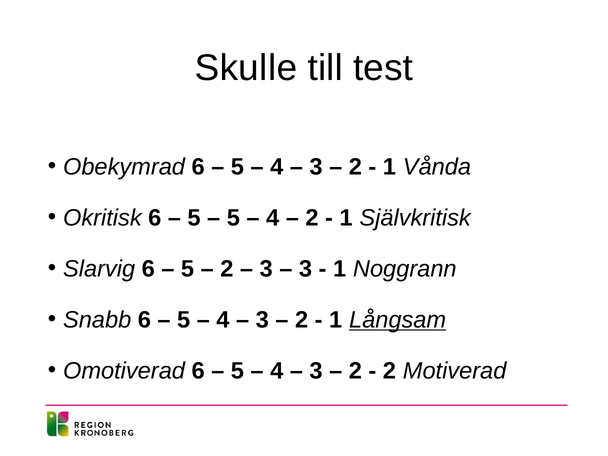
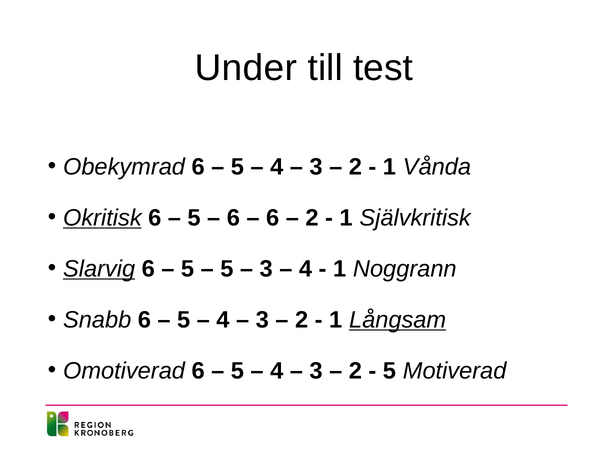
Skulle: Skulle -> Under
Okritisk underline: none -> present
5 at (233, 218): 5 -> 6
4 at (273, 218): 4 -> 6
Slarvig underline: none -> present
2 at (227, 269): 2 -> 5
3 at (306, 269): 3 -> 4
2 at (389, 371): 2 -> 5
